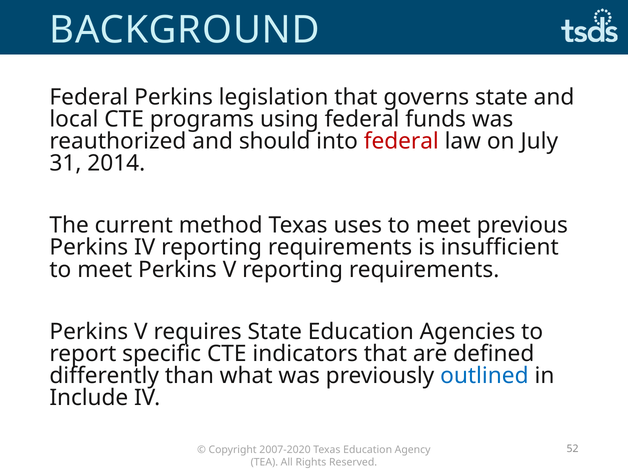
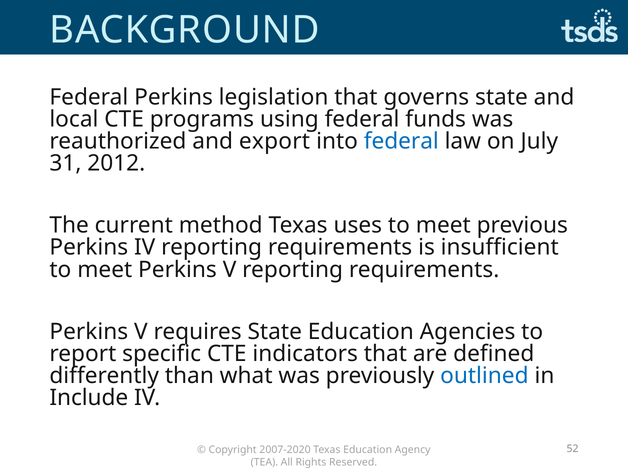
should: should -> export
federal at (401, 141) colour: red -> blue
2014: 2014 -> 2012
